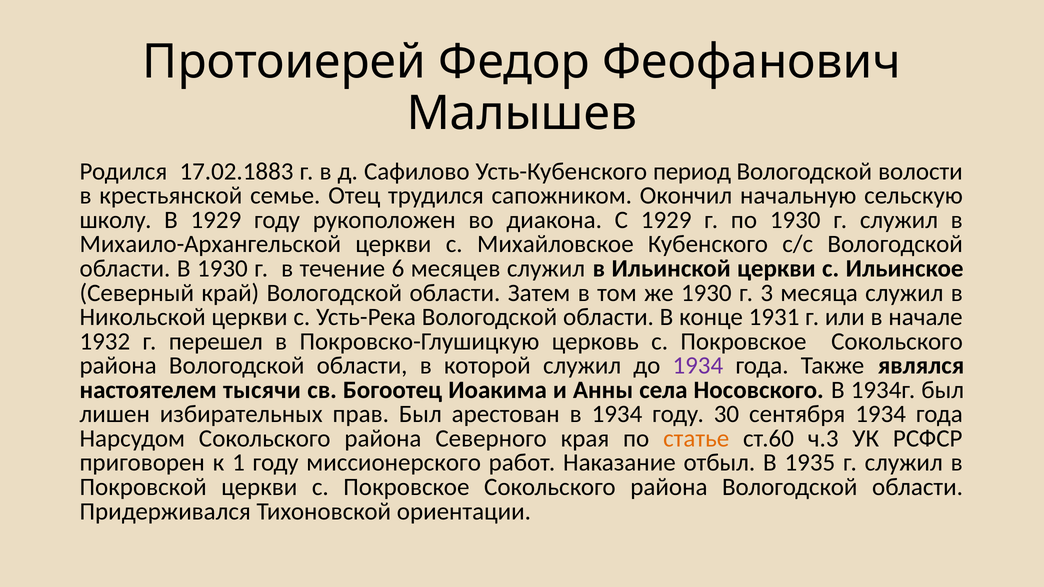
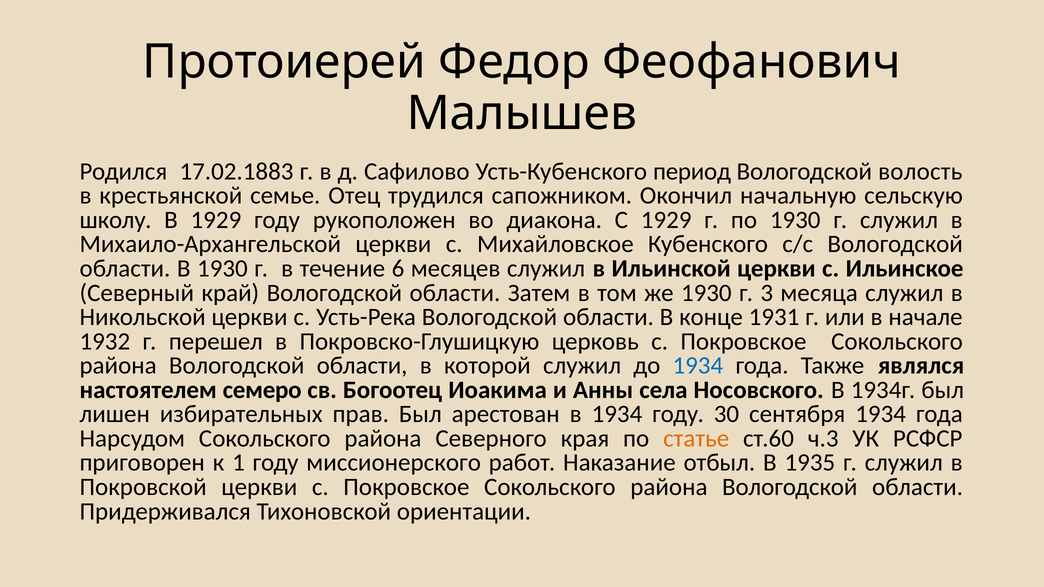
волости: волости -> волость
1934 at (698, 366) colour: purple -> blue
тысячи: тысячи -> семеро
